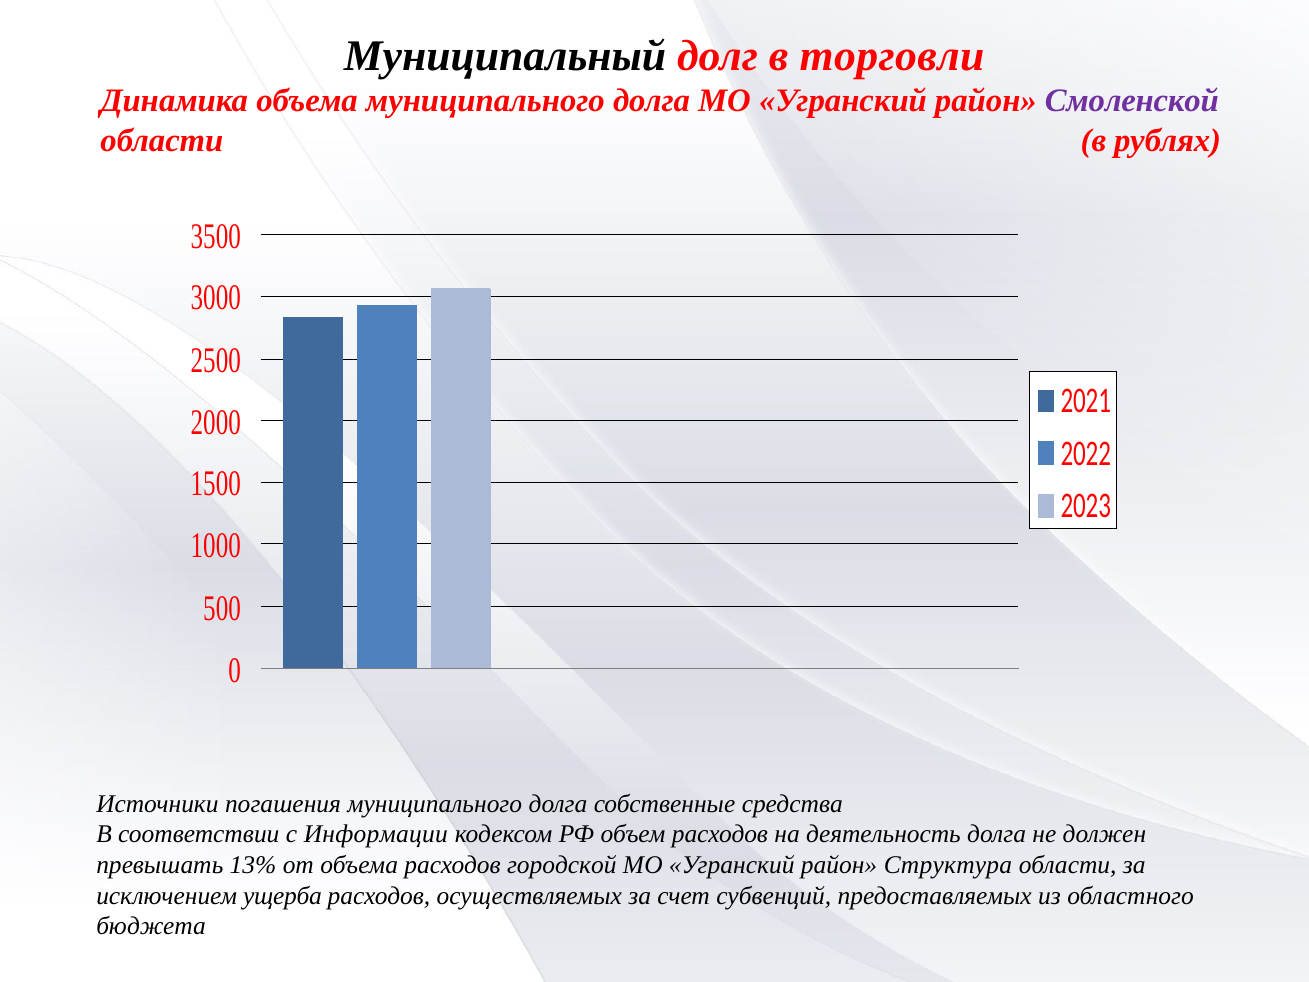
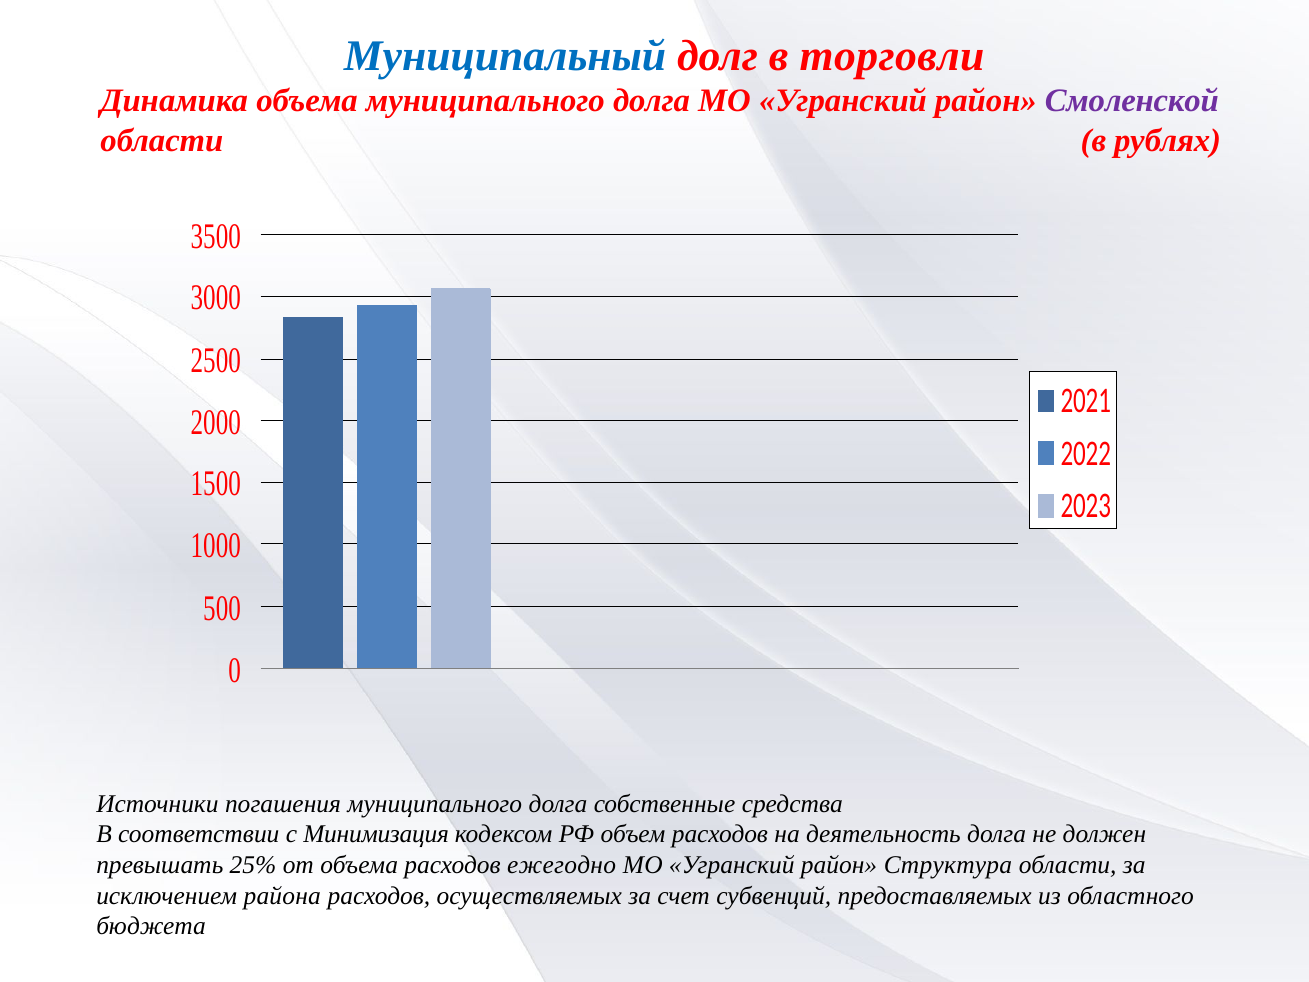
Муниципальный colour: black -> blue
Информации: Информации -> Минимизация
13%: 13% -> 25%
городской: городской -> ежегодно
ущерба: ущерба -> района
